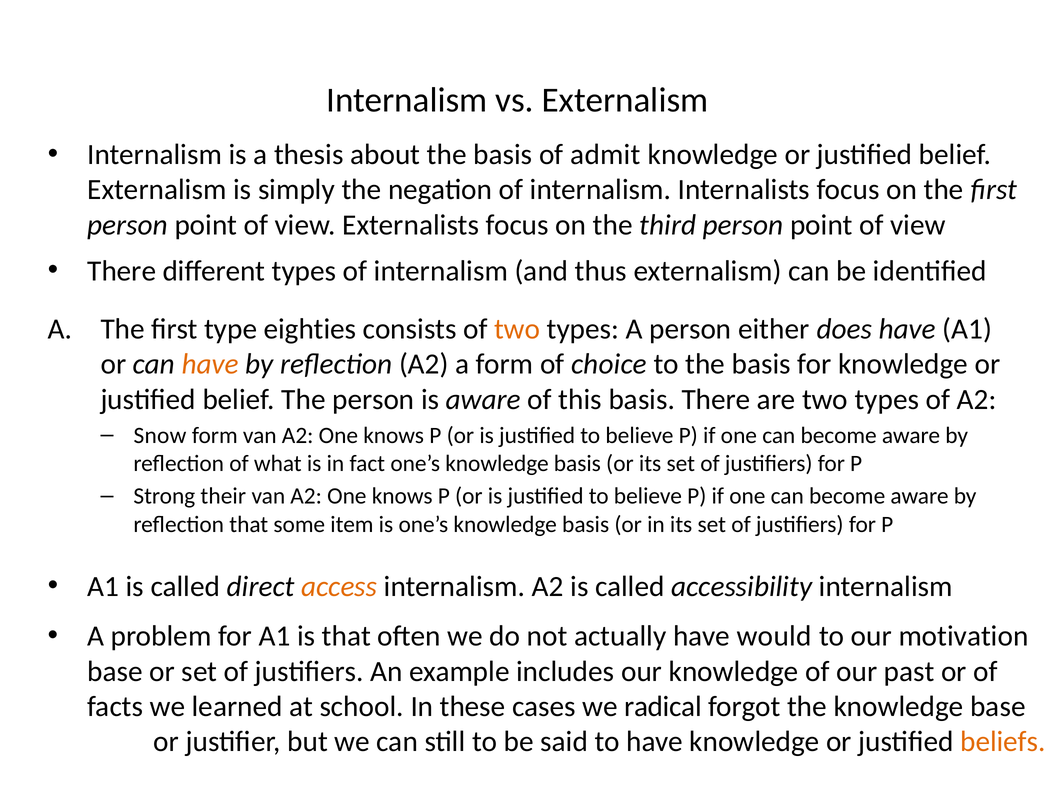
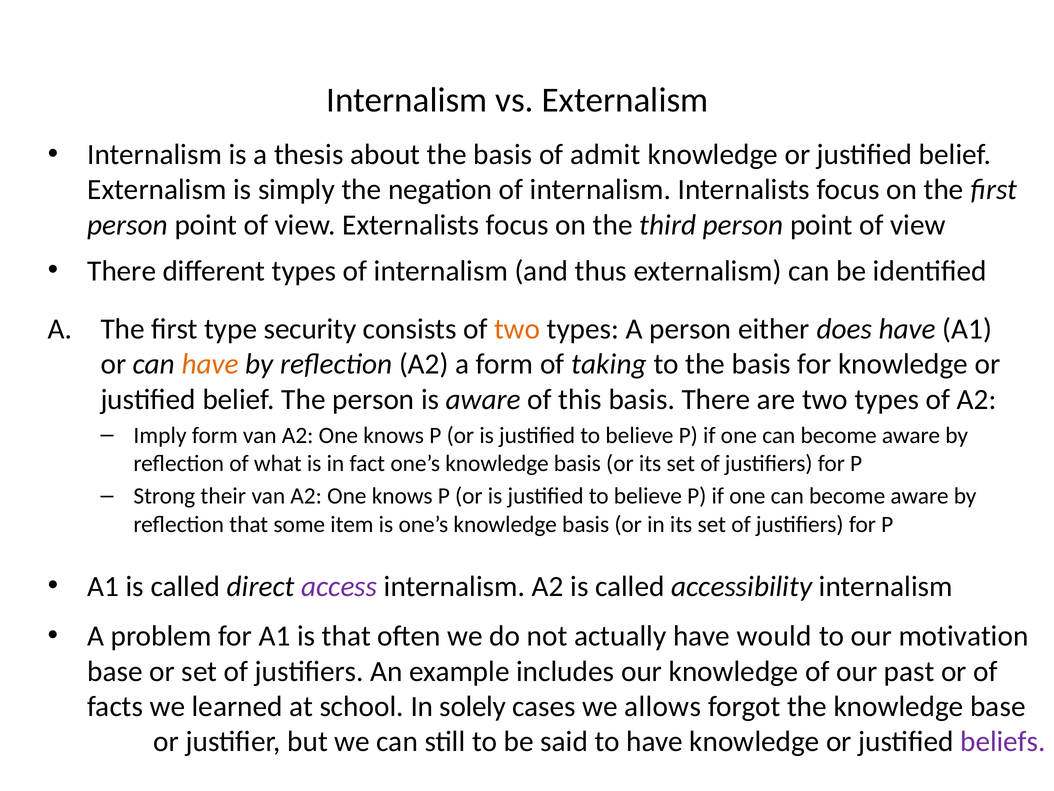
eighties: eighties -> security
choice: choice -> taking
Snow: Snow -> Imply
access colour: orange -> purple
these: these -> solely
radical: radical -> allows
beliefs colour: orange -> purple
